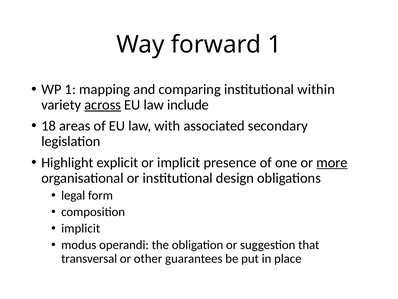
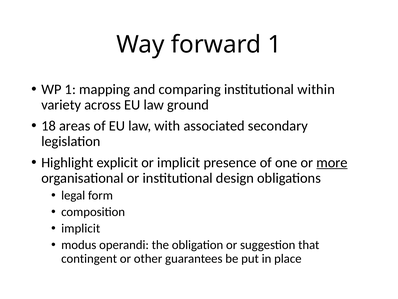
across underline: present -> none
include: include -> ground
transversal: transversal -> contingent
